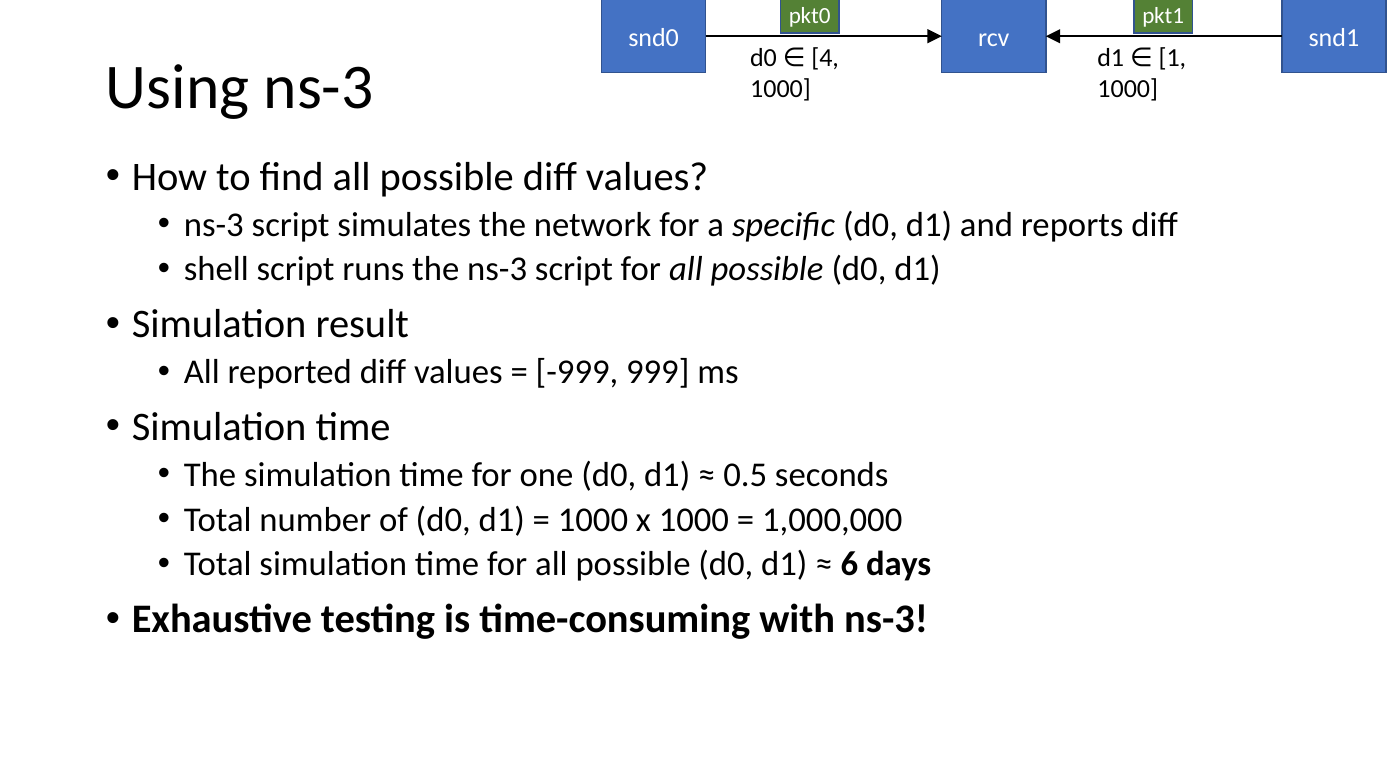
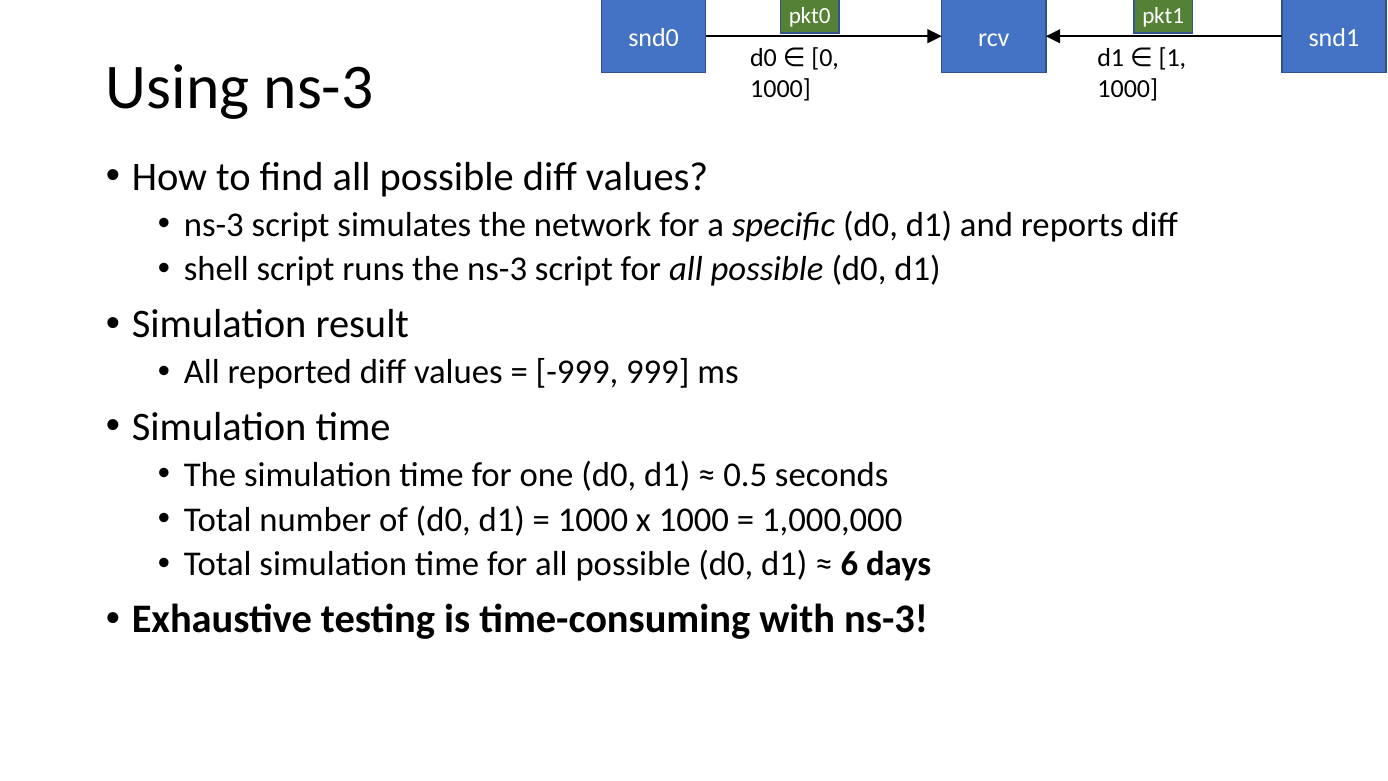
4: 4 -> 0
